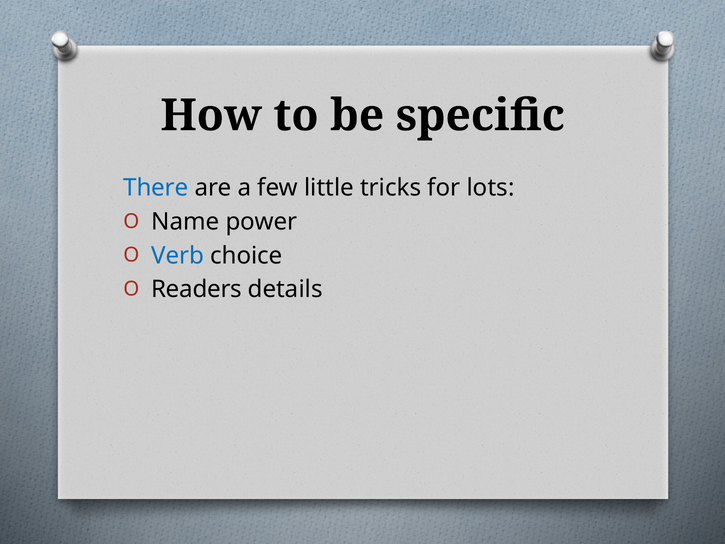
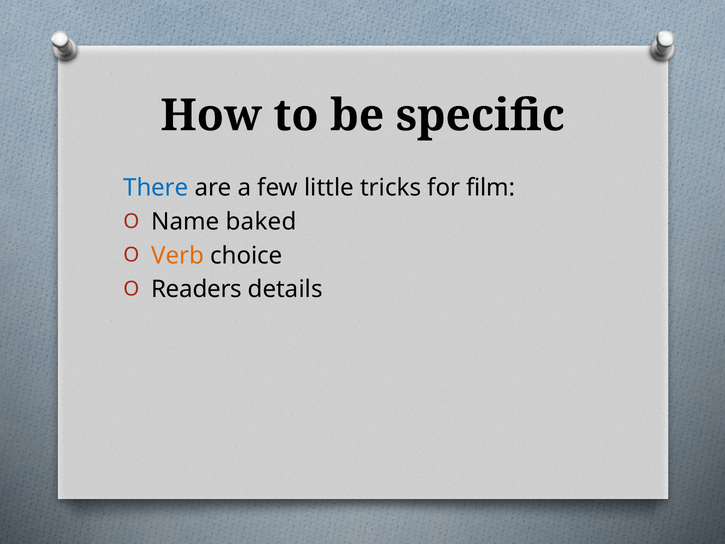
lots: lots -> film
power: power -> baked
Verb colour: blue -> orange
